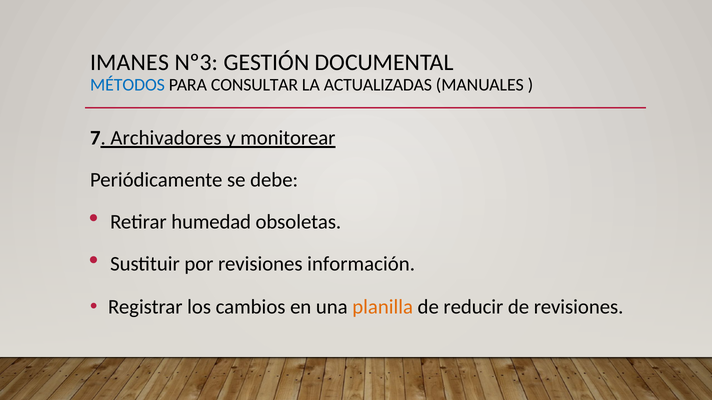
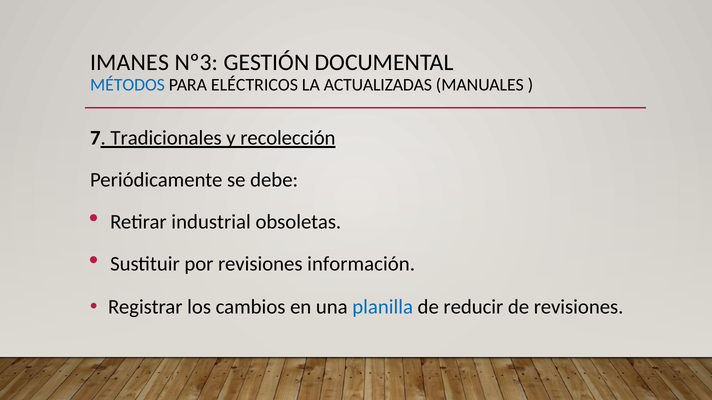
CONSULTAR: CONSULTAR -> ELÉCTRICOS
Archivadores: Archivadores -> Tradicionales
monitorear: monitorear -> recolección
humedad: humedad -> industrial
planilla colour: orange -> blue
